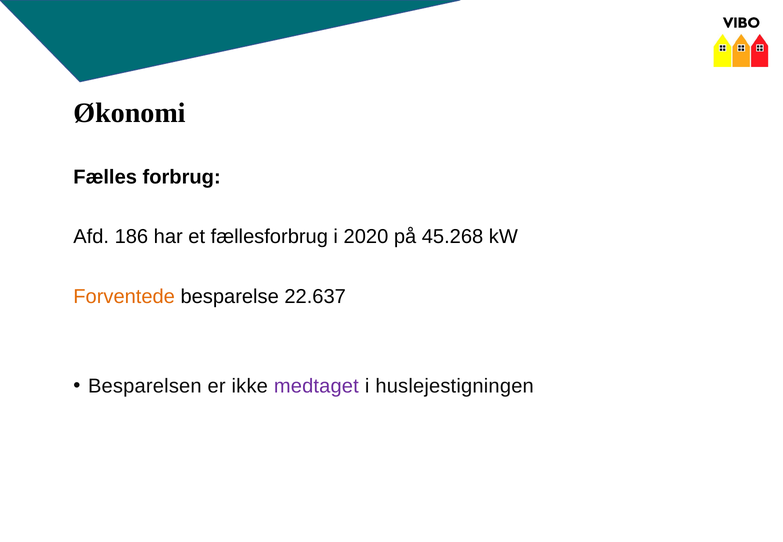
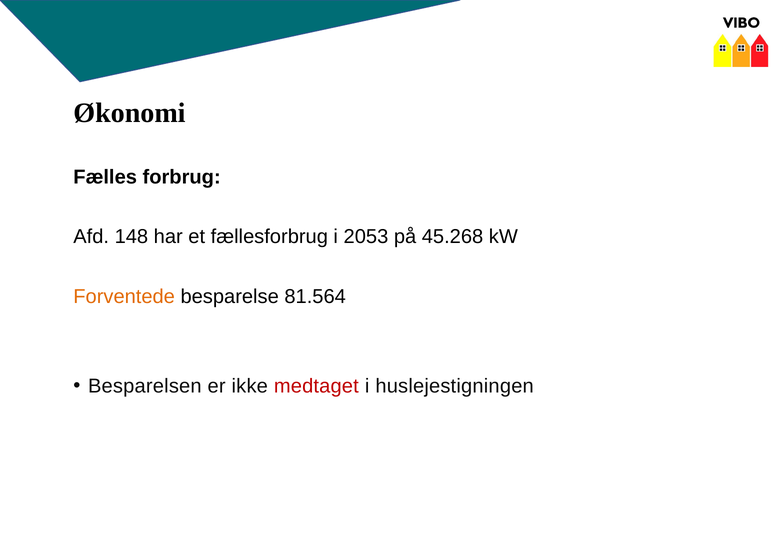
186: 186 -> 148
2020: 2020 -> 2053
22.637: 22.637 -> 81.564
medtaget colour: purple -> red
